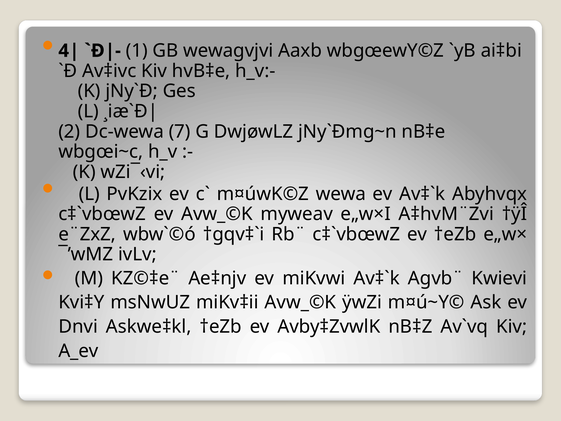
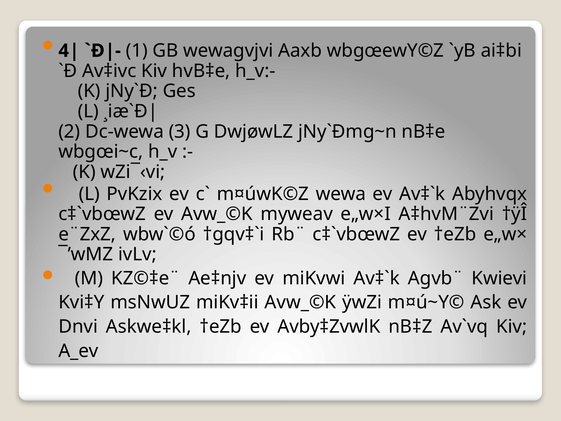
7: 7 -> 3
